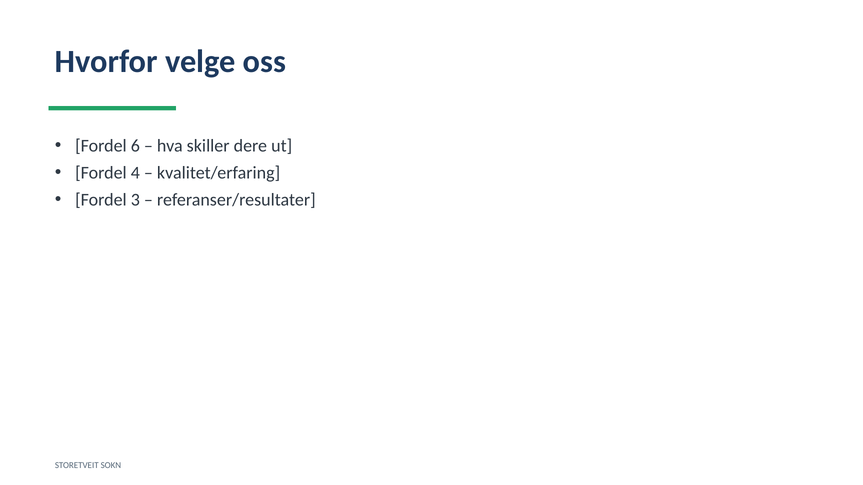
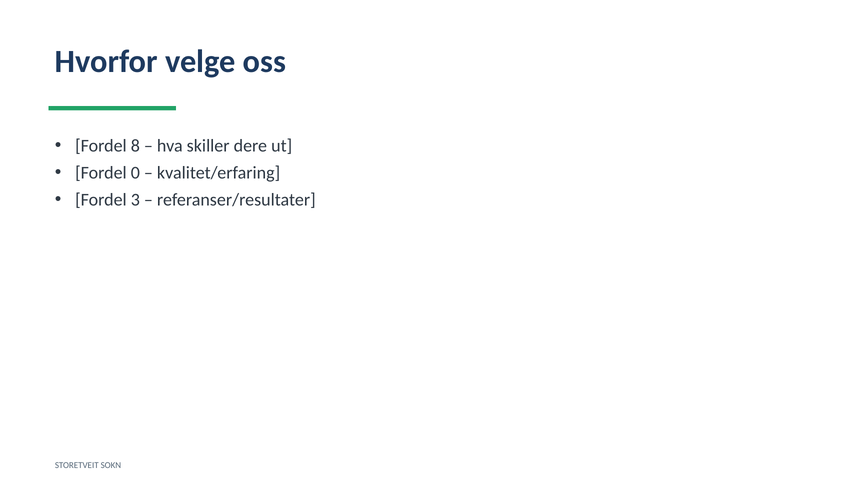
6: 6 -> 8
4: 4 -> 0
